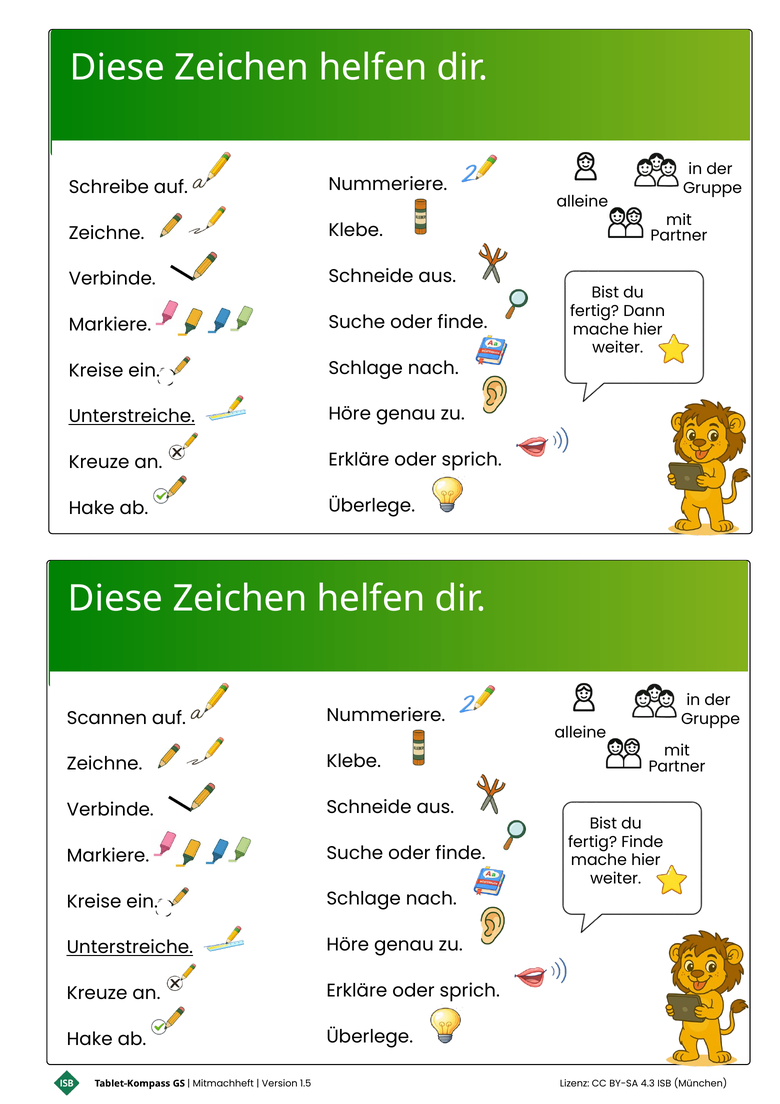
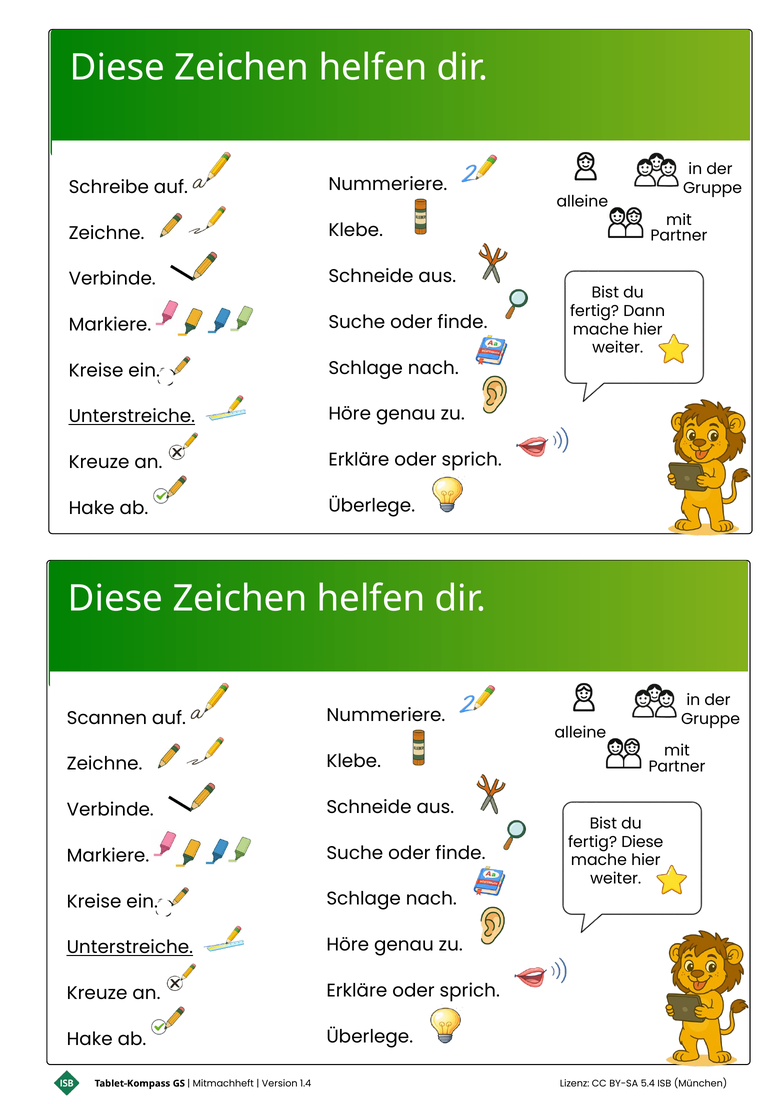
fertig Finde: Finde -> Diese
1.5: 1.5 -> 1.4
4.3: 4.3 -> 5.4
